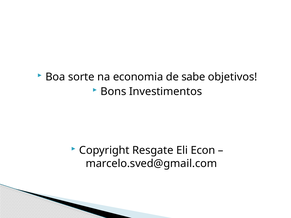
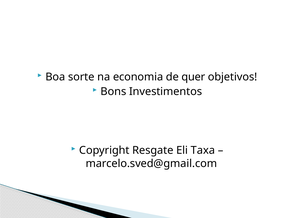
sabe: sabe -> quer
Econ: Econ -> Taxa
